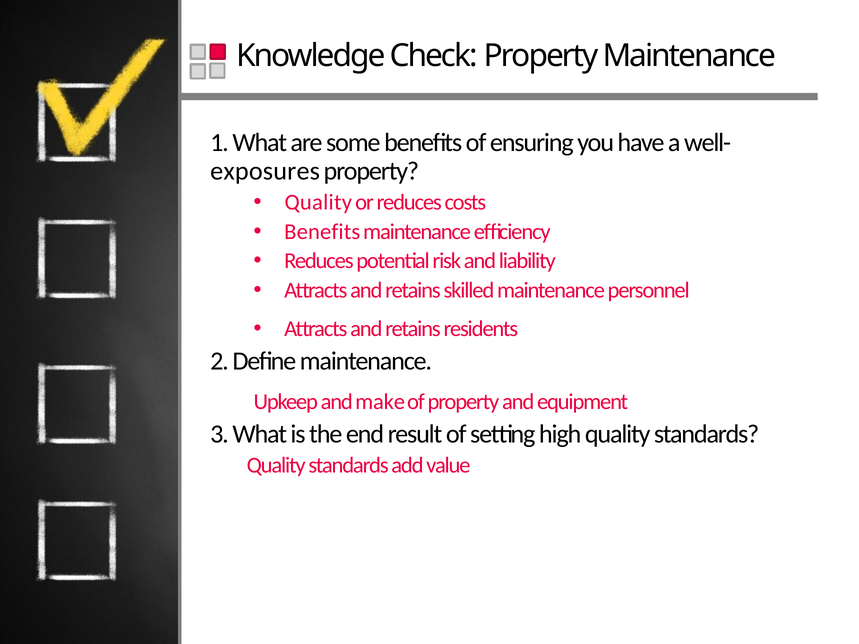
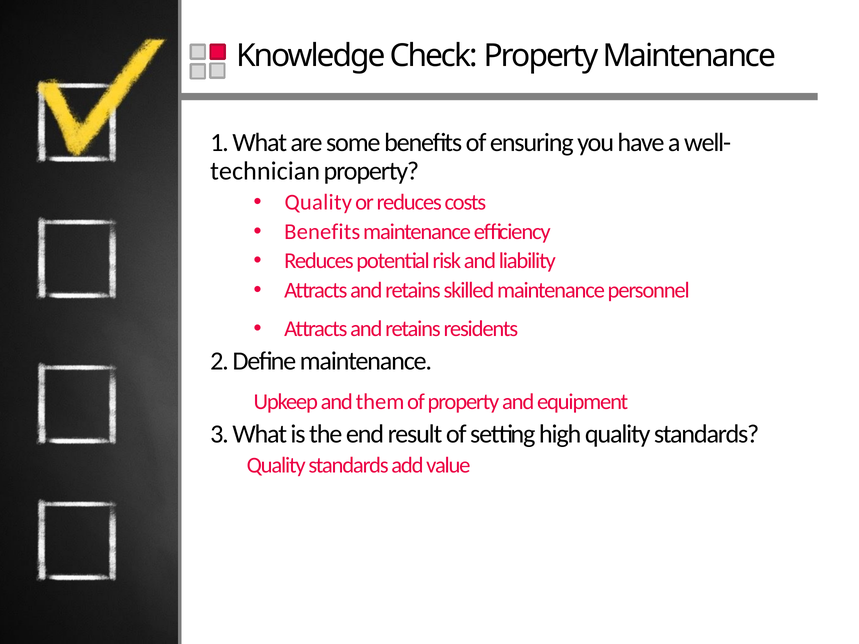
exposures: exposures -> technician
make: make -> them
